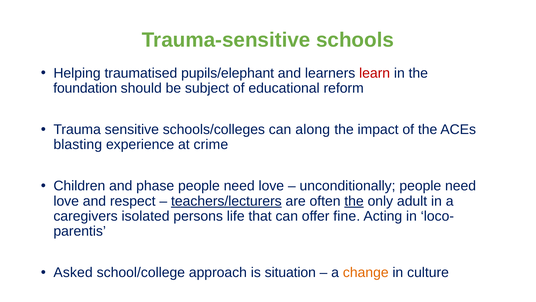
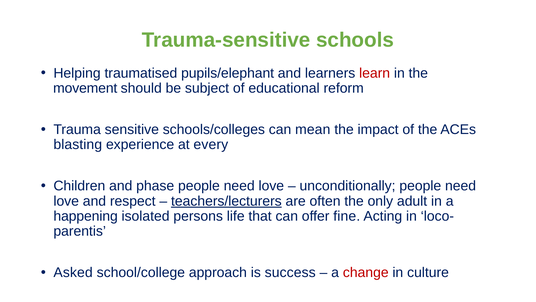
foundation: foundation -> movement
along: along -> mean
crime: crime -> every
the at (354, 201) underline: present -> none
caregivers: caregivers -> happening
situation: situation -> success
change colour: orange -> red
